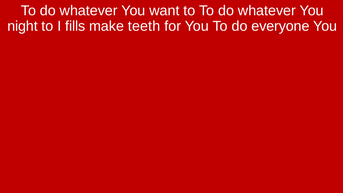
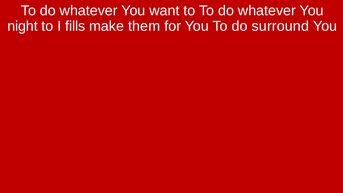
teeth: teeth -> them
everyone: everyone -> surround
